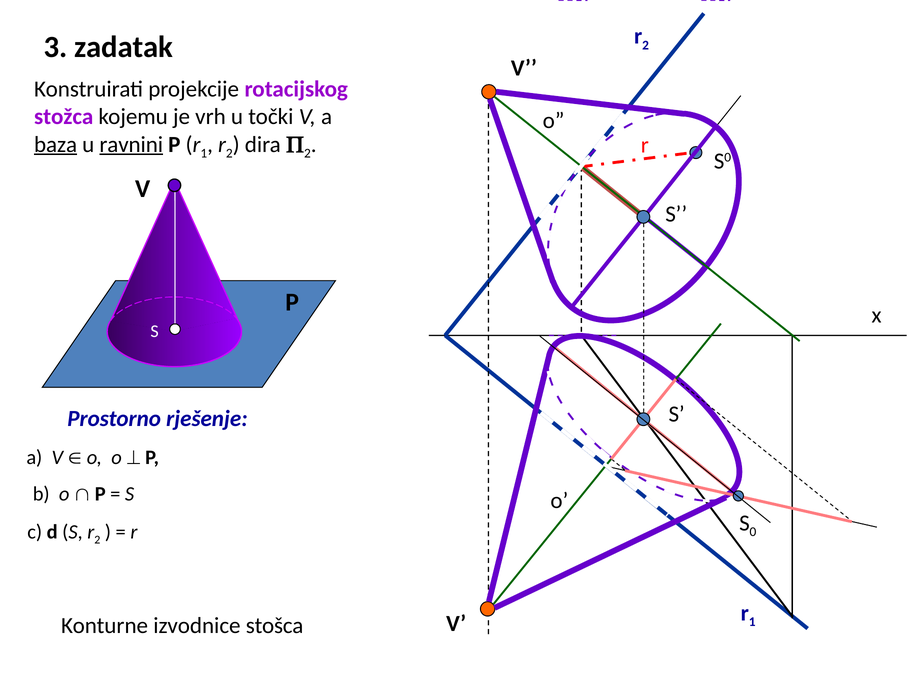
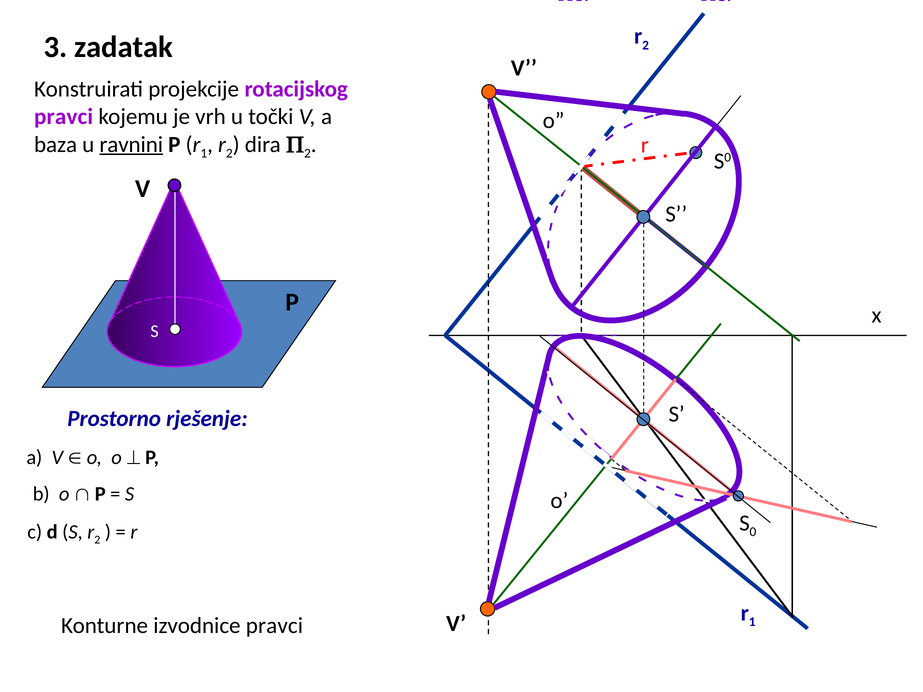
stožca at (64, 117): stožca -> pravci
baza underline: present -> none
izvodnice stošca: stošca -> pravci
